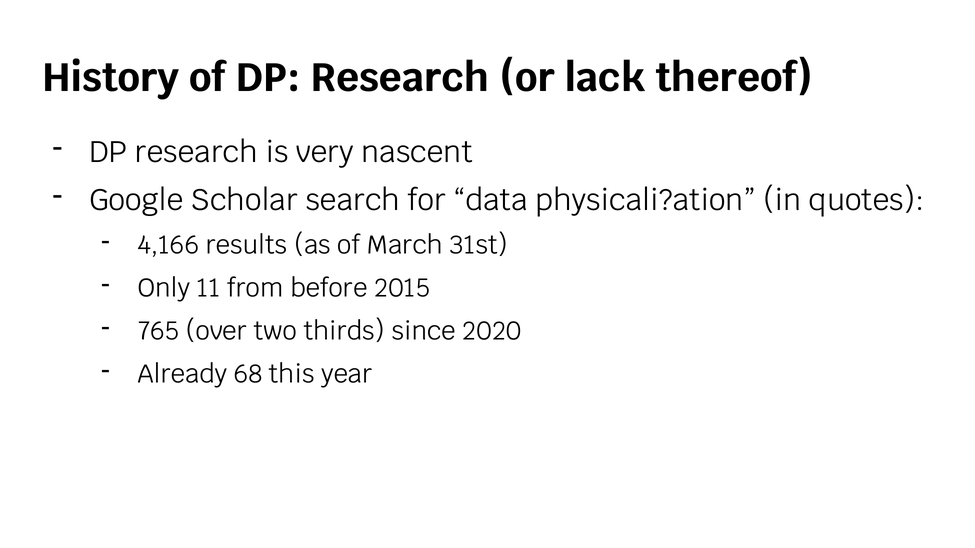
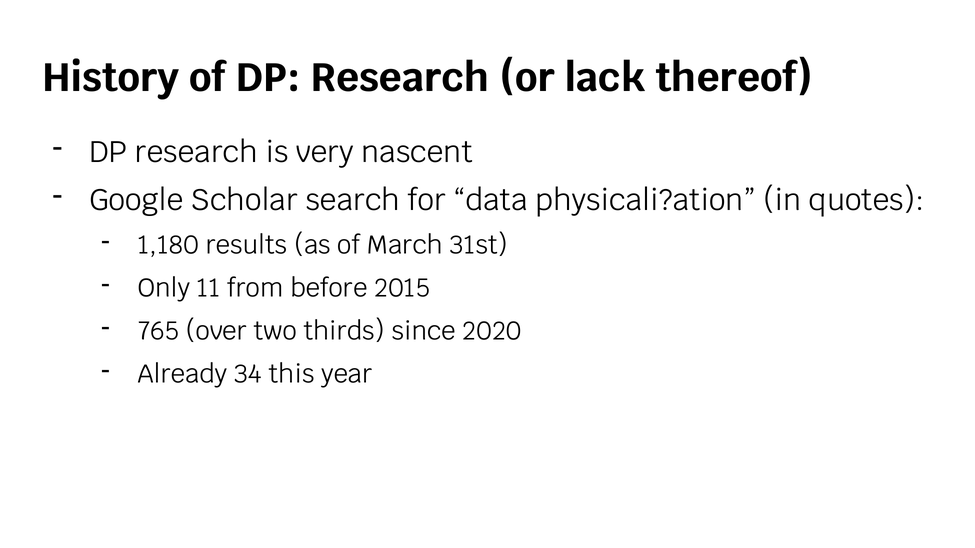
4,166: 4,166 -> 1,180
68: 68 -> 34
